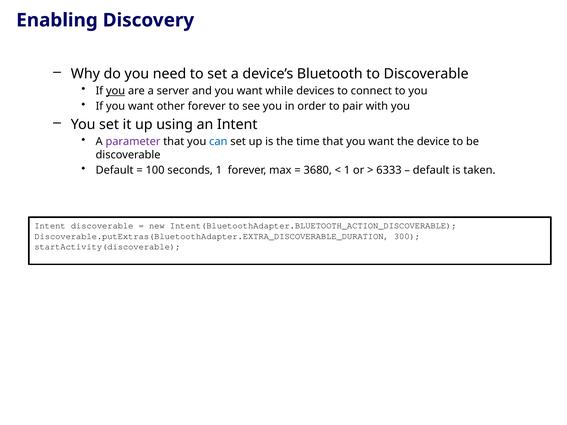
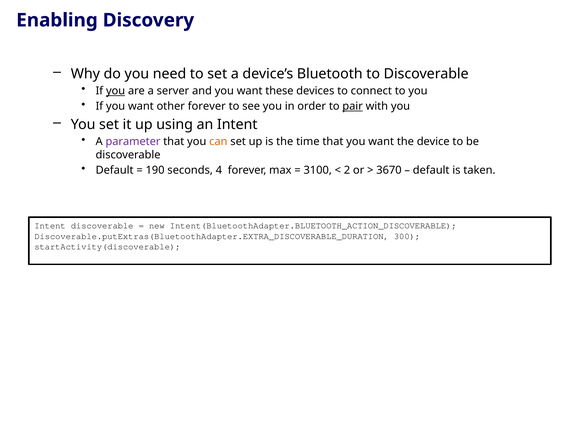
while: while -> these
pair underline: none -> present
can colour: blue -> orange
100: 100 -> 190
seconds 1: 1 -> 4
3680: 3680 -> 3100
1 at (347, 170): 1 -> 2
6333: 6333 -> 3670
